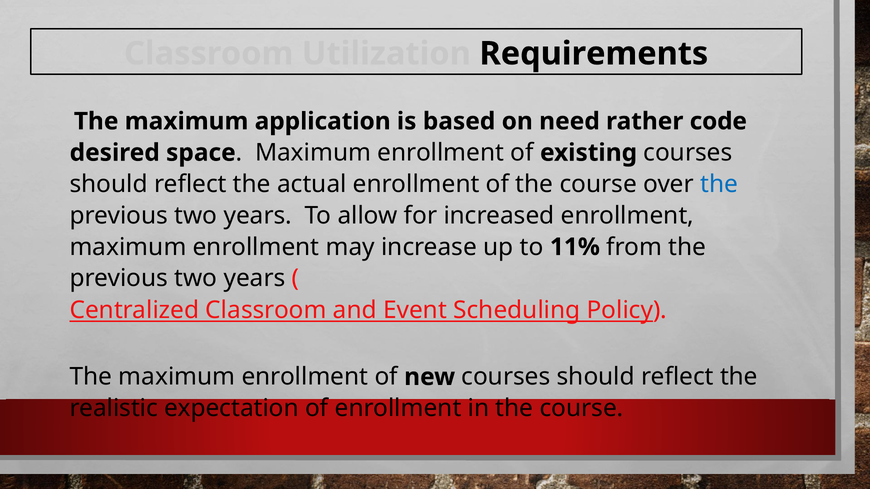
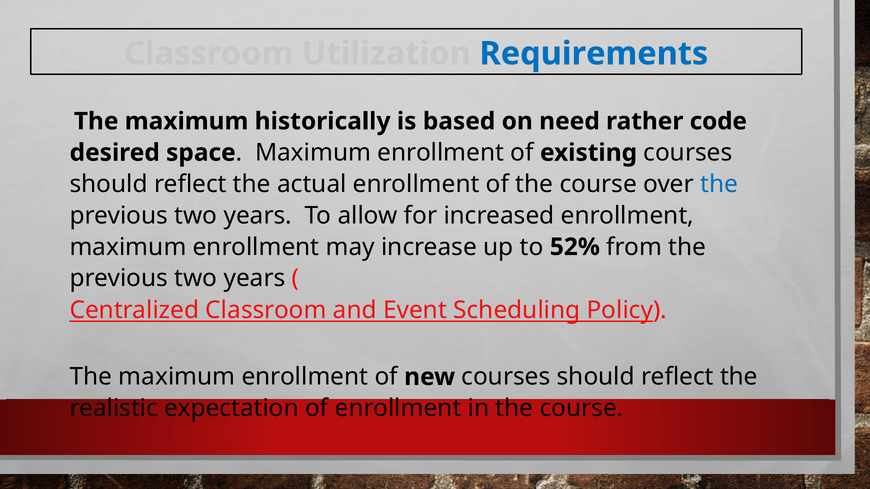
Requirements colour: black -> blue
application: application -> historically
11%: 11% -> 52%
